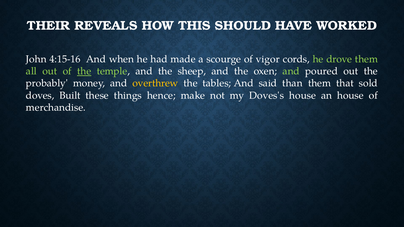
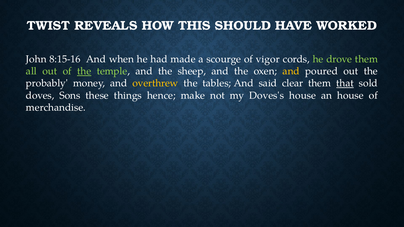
THEIR: THEIR -> TWIST
4:15-16: 4:15-16 -> 8:15-16
and at (291, 71) colour: light green -> yellow
than: than -> clear
that underline: none -> present
Built: Built -> Sons
